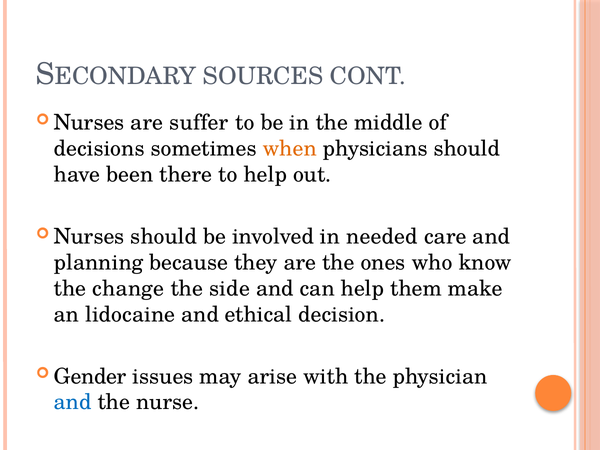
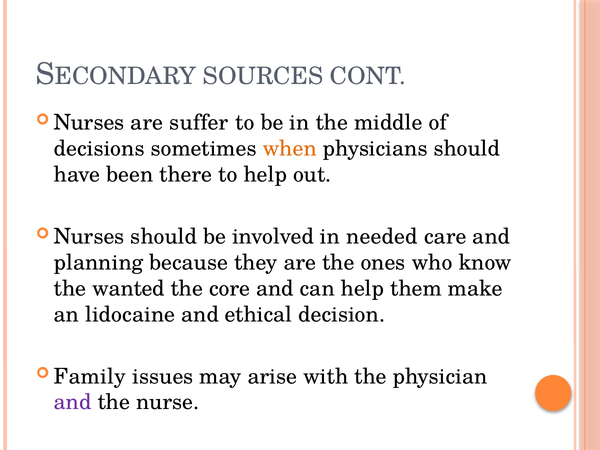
change: change -> wanted
side: side -> core
Gender: Gender -> Family
and at (73, 402) colour: blue -> purple
